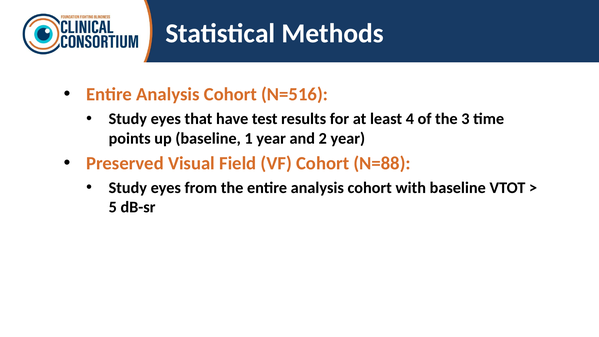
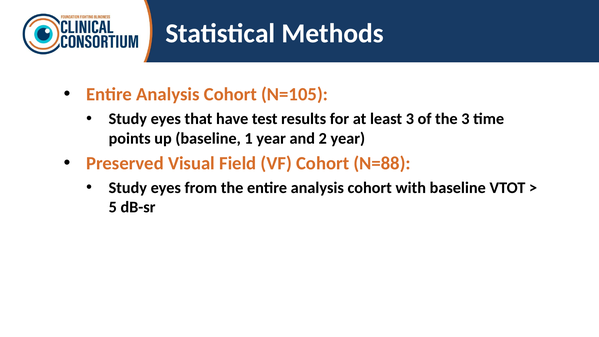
N=516: N=516 -> N=105
least 4: 4 -> 3
